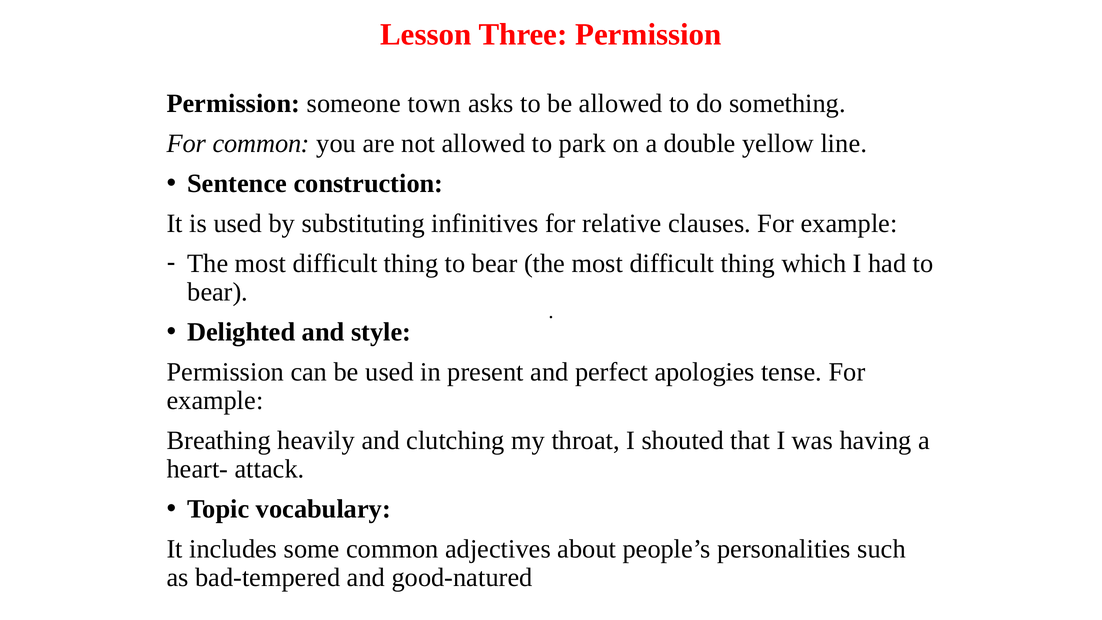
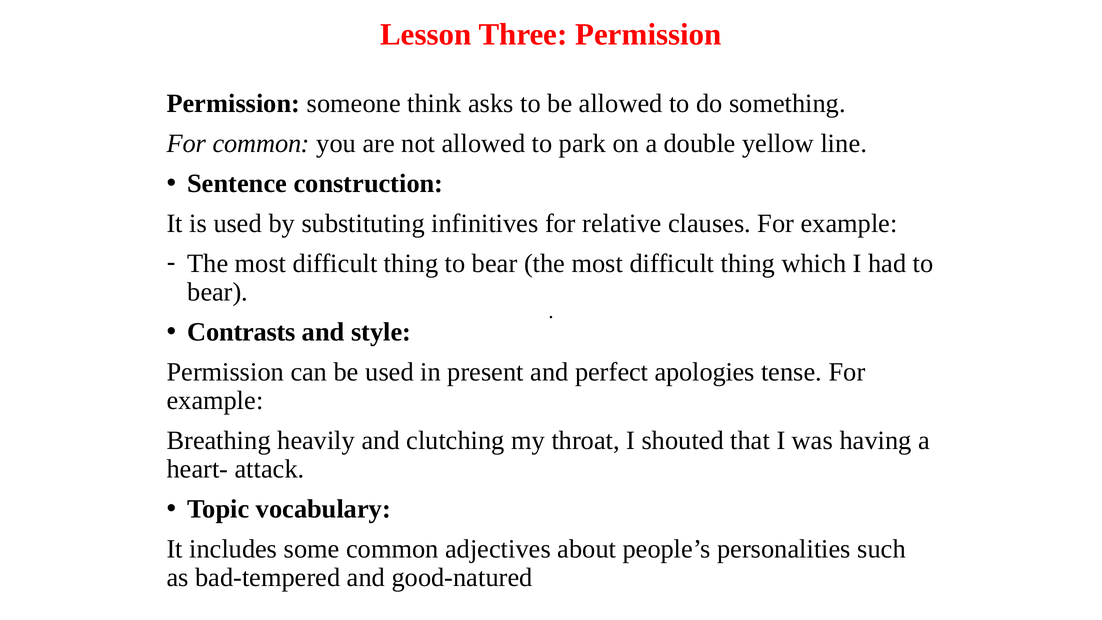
town: town -> think
Delighted: Delighted -> Contrasts
